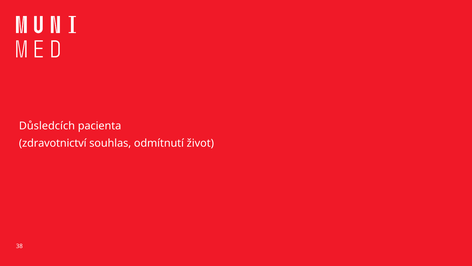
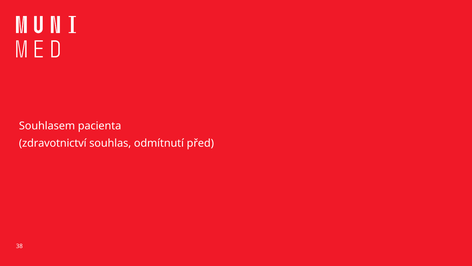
Důsledcích: Důsledcích -> Souhlasem
život: život -> před
